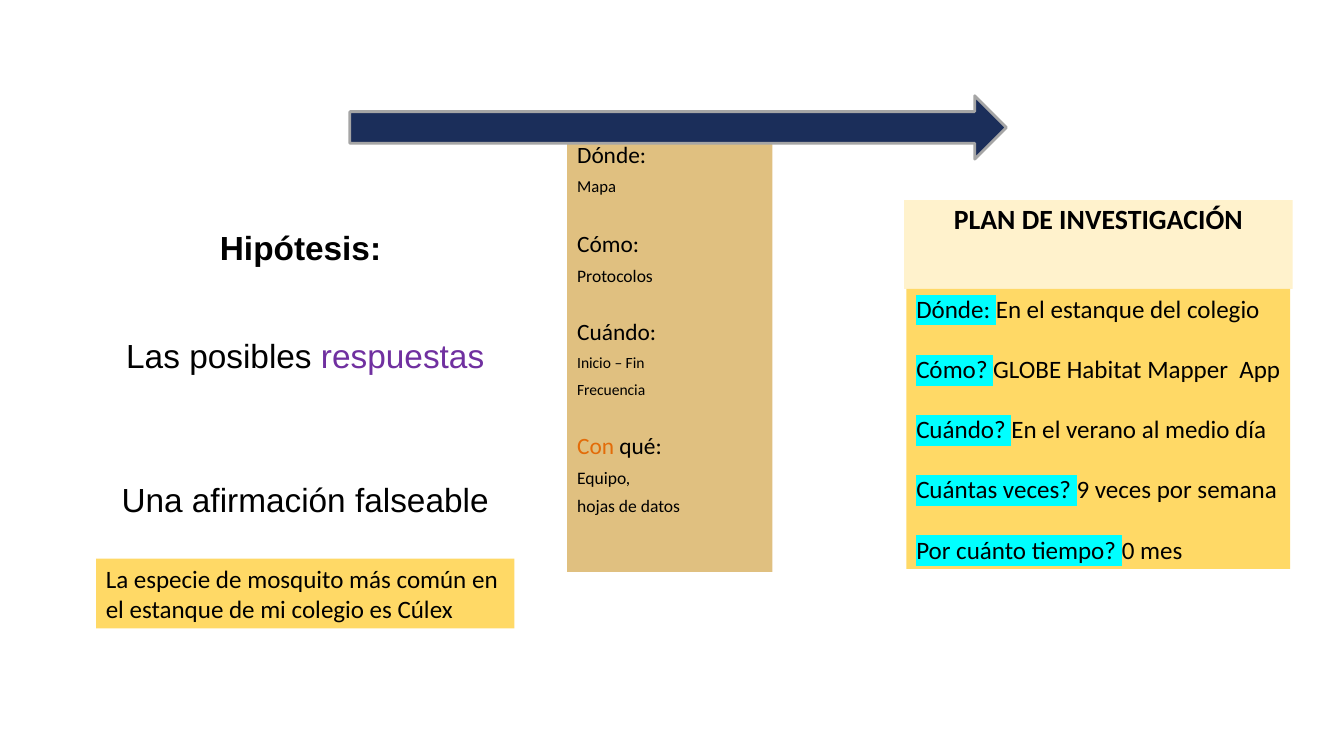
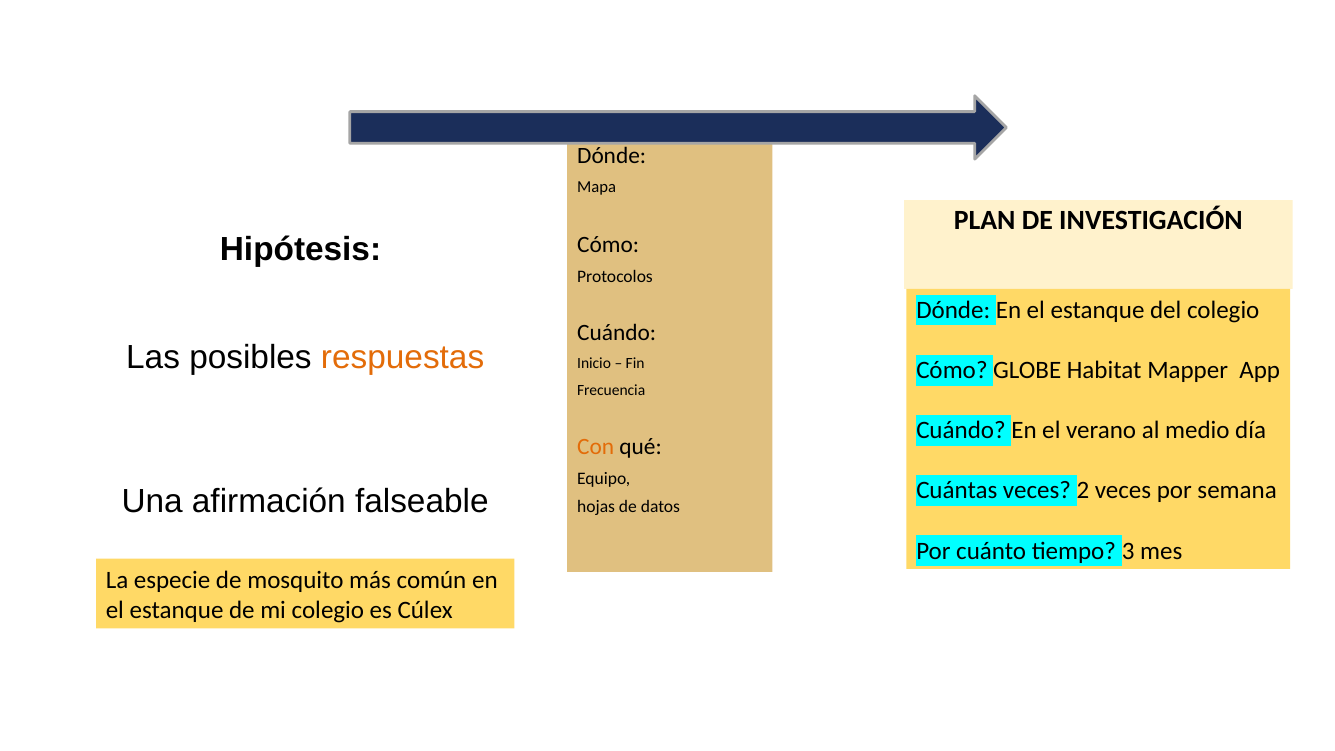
respuestas colour: purple -> orange
9: 9 -> 2
0: 0 -> 3
